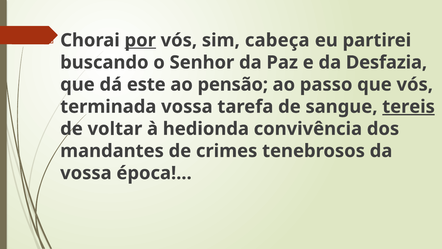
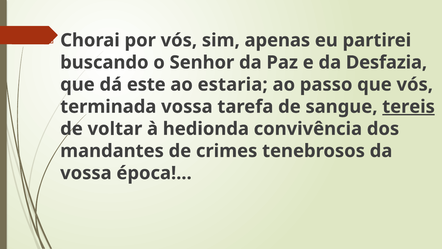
por underline: present -> none
cabeça: cabeça -> apenas
pensão: pensão -> estaria
